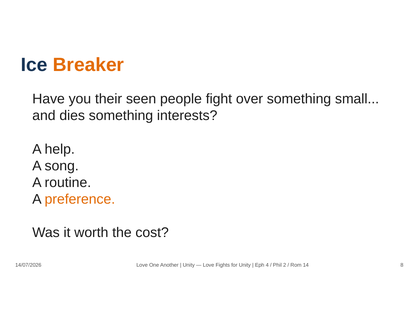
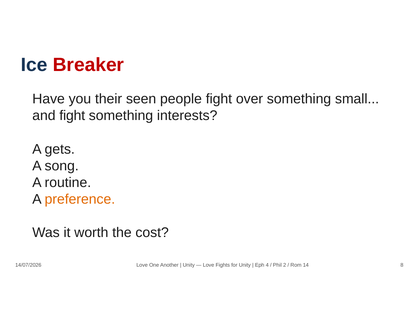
Breaker colour: orange -> red
and dies: dies -> fight
help: help -> gets
